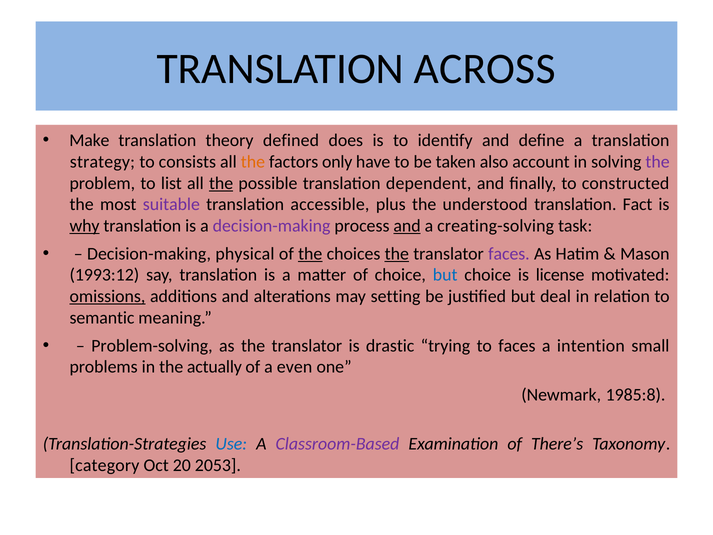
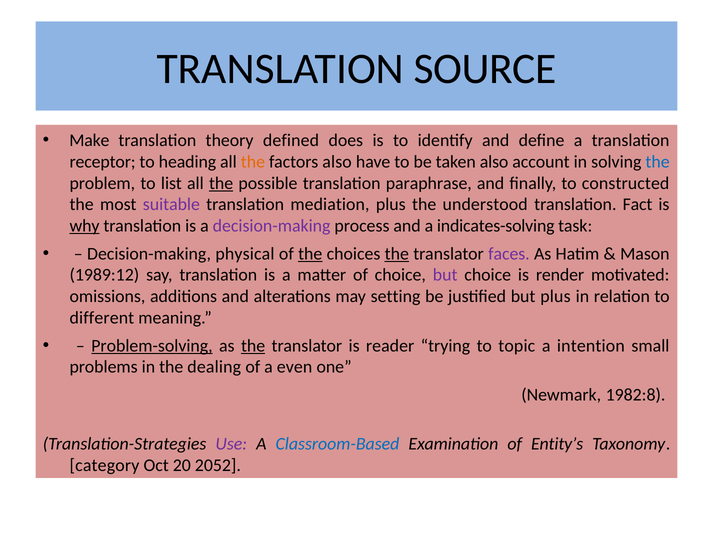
ACROSS: ACROSS -> SOURCE
strategy: strategy -> receptor
consists: consists -> heading
factors only: only -> also
the at (658, 162) colour: purple -> blue
dependent: dependent -> paraphrase
accessible: accessible -> mediation
and at (407, 226) underline: present -> none
creating-solving: creating-solving -> indicates-solving
1993:12: 1993:12 -> 1989:12
but at (445, 275) colour: blue -> purple
license: license -> render
omissions underline: present -> none
but deal: deal -> plus
semantic: semantic -> different
Problem-solving underline: none -> present
the at (253, 345) underline: none -> present
drastic: drastic -> reader
to faces: faces -> topic
actually: actually -> dealing
1985:8: 1985:8 -> 1982:8
Use colour: blue -> purple
Classroom-Based colour: purple -> blue
There’s: There’s -> Entity’s
2053: 2053 -> 2052
